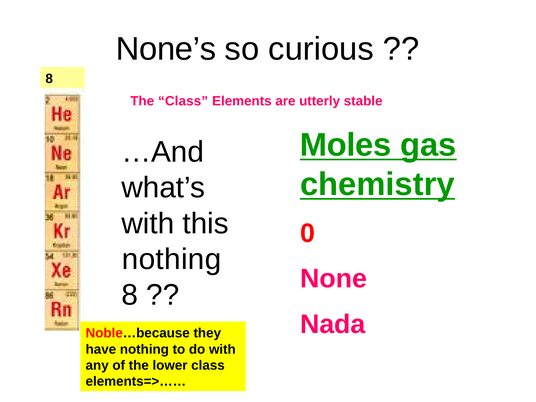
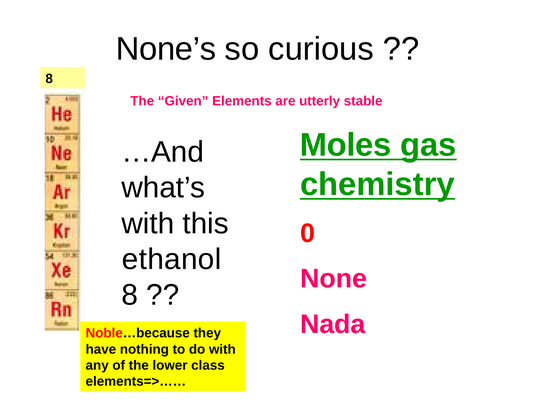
The Class: Class -> Given
nothing at (172, 259): nothing -> ethanol
